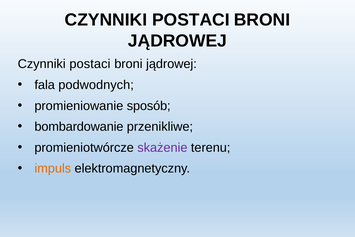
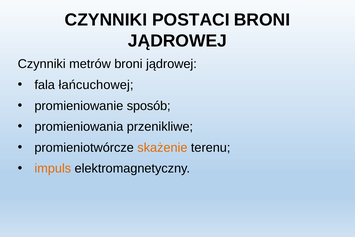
postaci at (90, 64): postaci -> metrów
podwodnych: podwodnych -> łańcuchowej
bombardowanie: bombardowanie -> promieniowania
skażenie colour: purple -> orange
